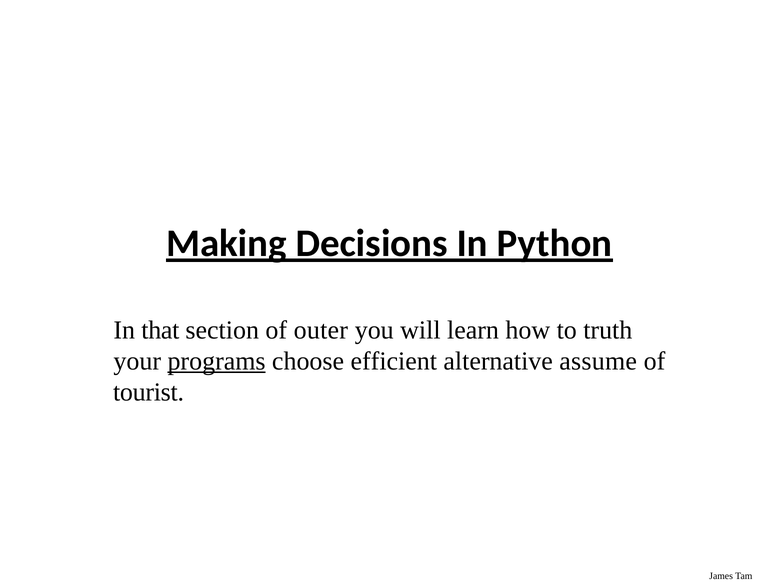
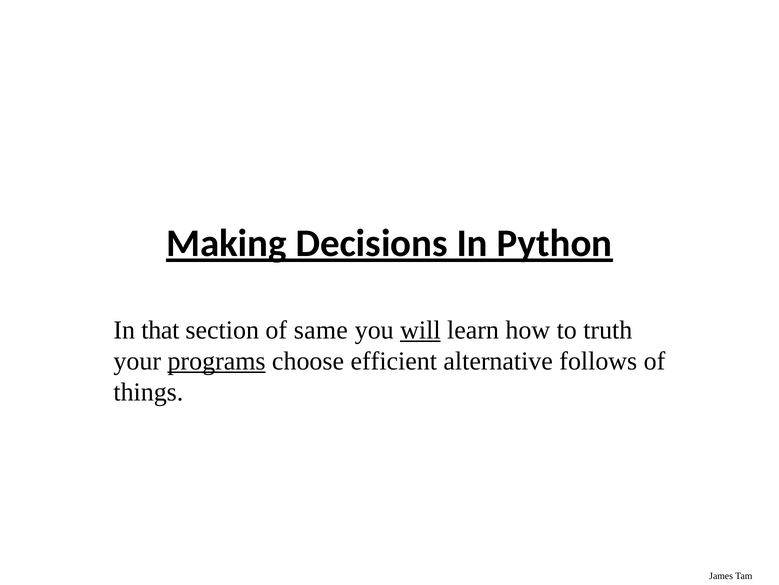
outer: outer -> same
will underline: none -> present
assume: assume -> follows
tourist: tourist -> things
